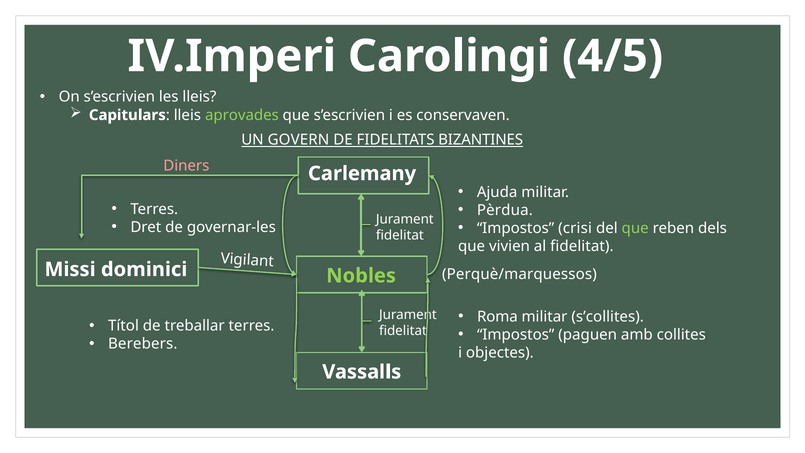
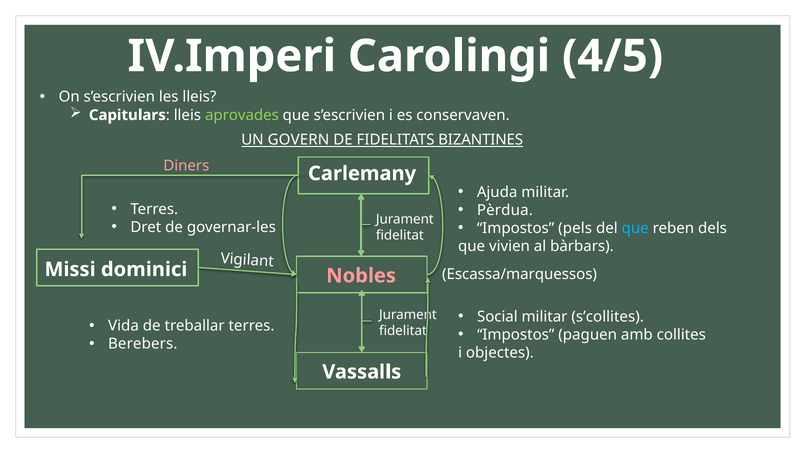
crisi: crisi -> pels
que at (635, 228) colour: light green -> light blue
al fidelitat: fidelitat -> bàrbars
Perquè/marquessos: Perquè/marquessos -> Escassa/marquessos
Nobles colour: light green -> pink
Roma: Roma -> Social
Títol: Títol -> Vida
